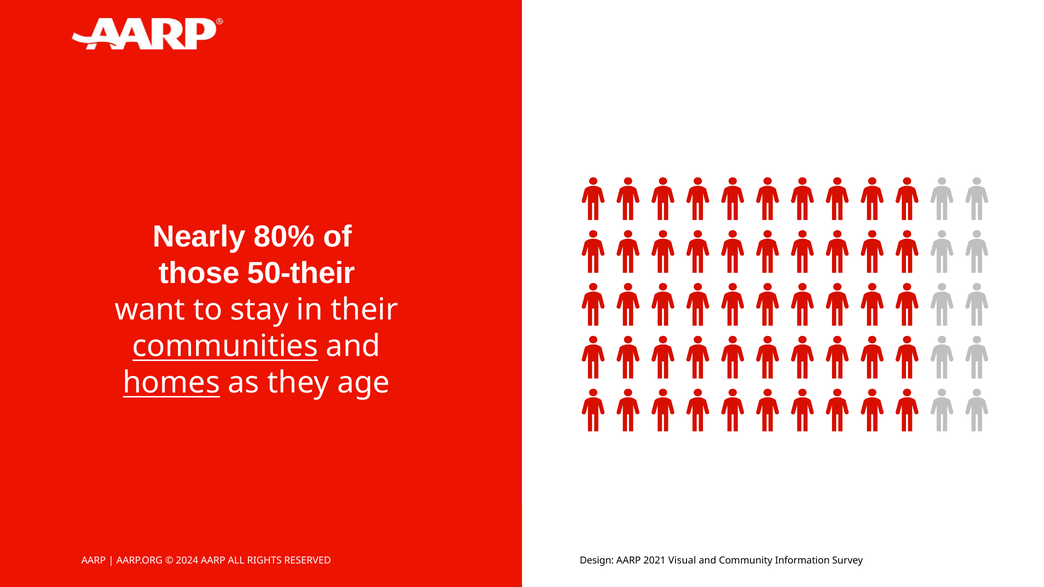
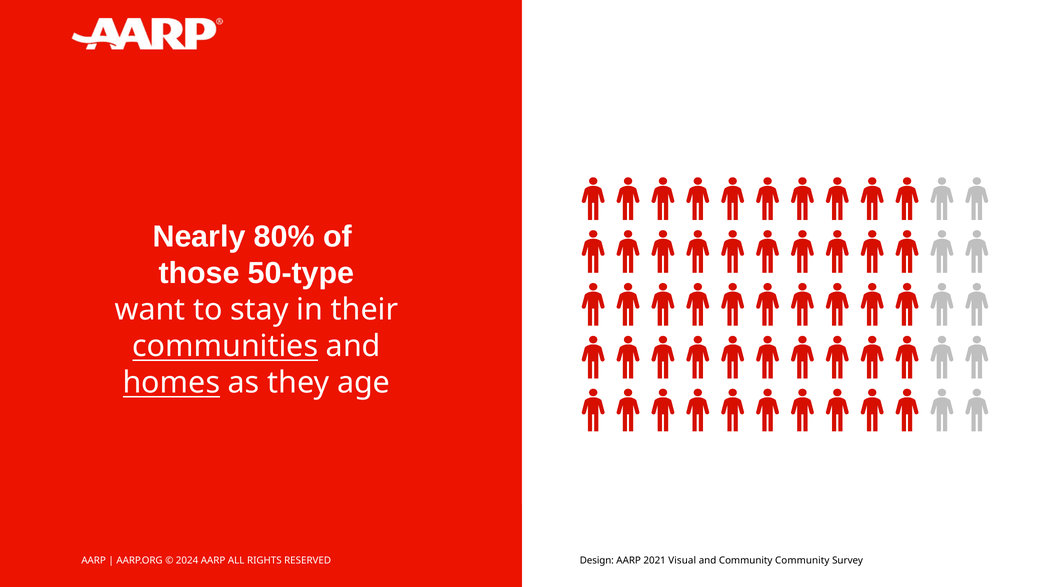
50-their: 50-their -> 50-type
Community Information: Information -> Community
